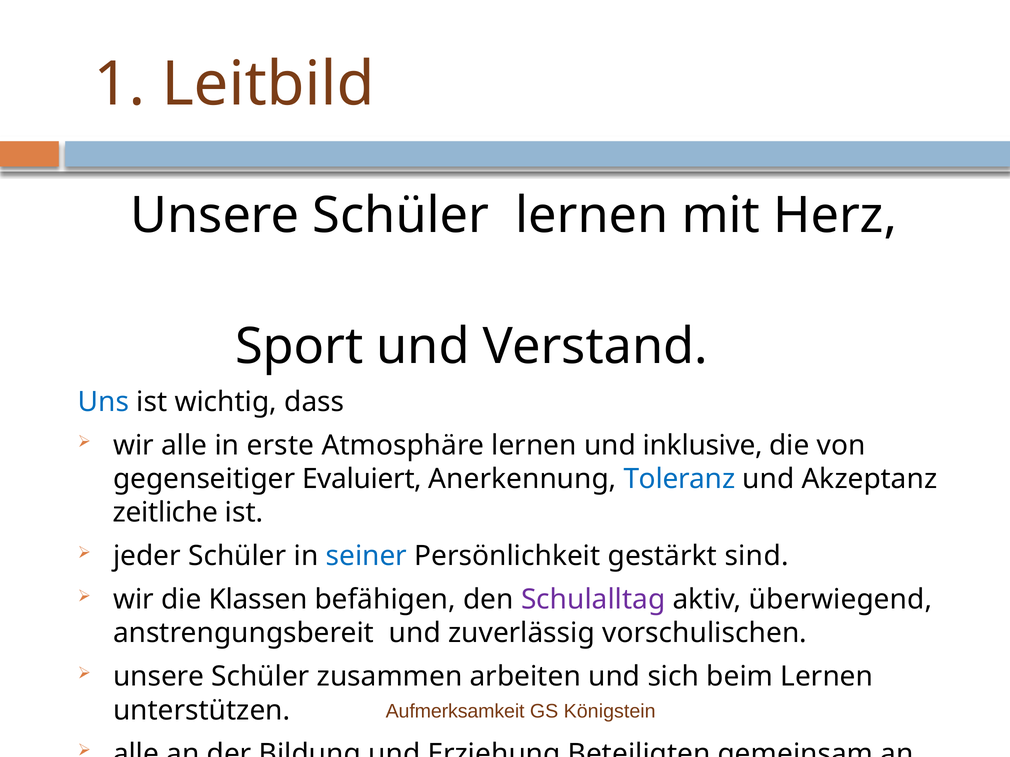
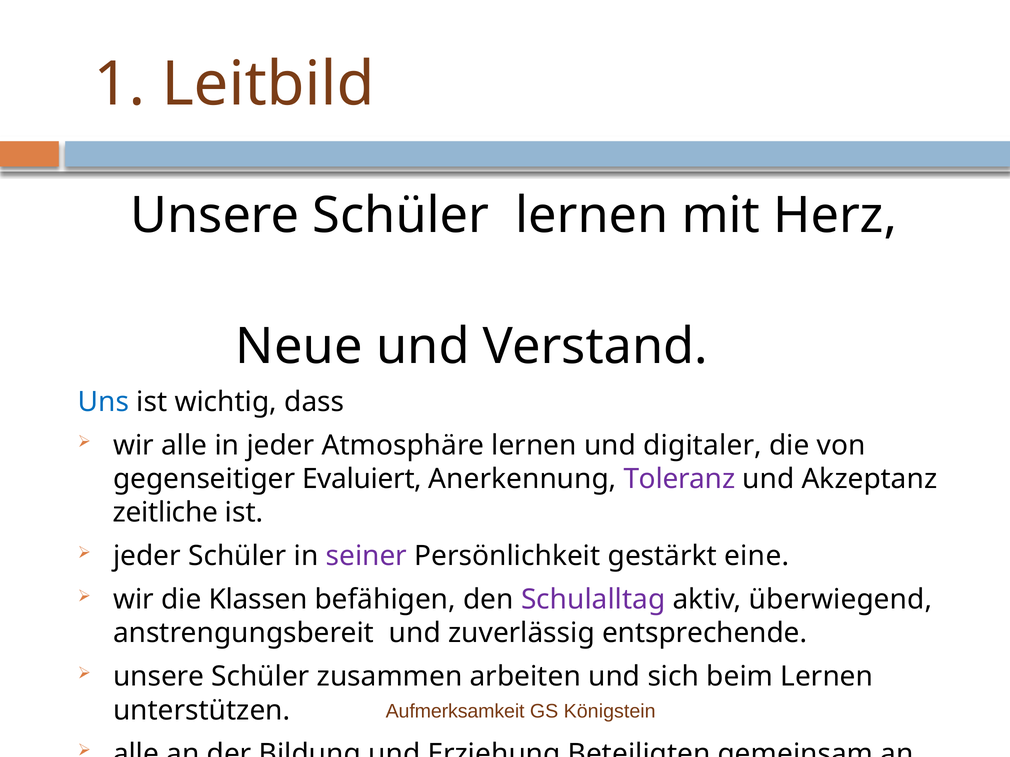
Sport: Sport -> Neue
in erste: erste -> jeder
inklusive: inklusive -> digitaler
Toleranz colour: blue -> purple
seiner colour: blue -> purple
sind: sind -> eine
vorschulischen: vorschulischen -> entsprechende
